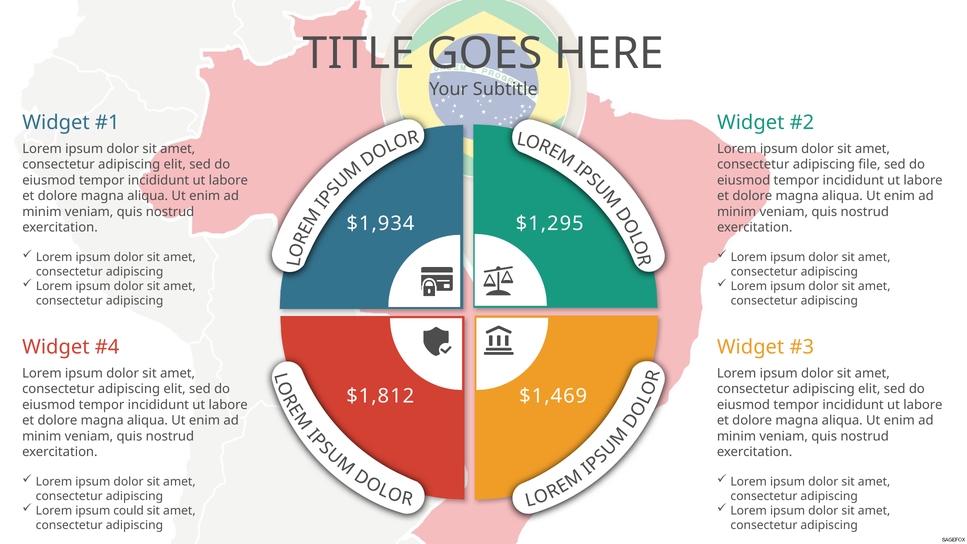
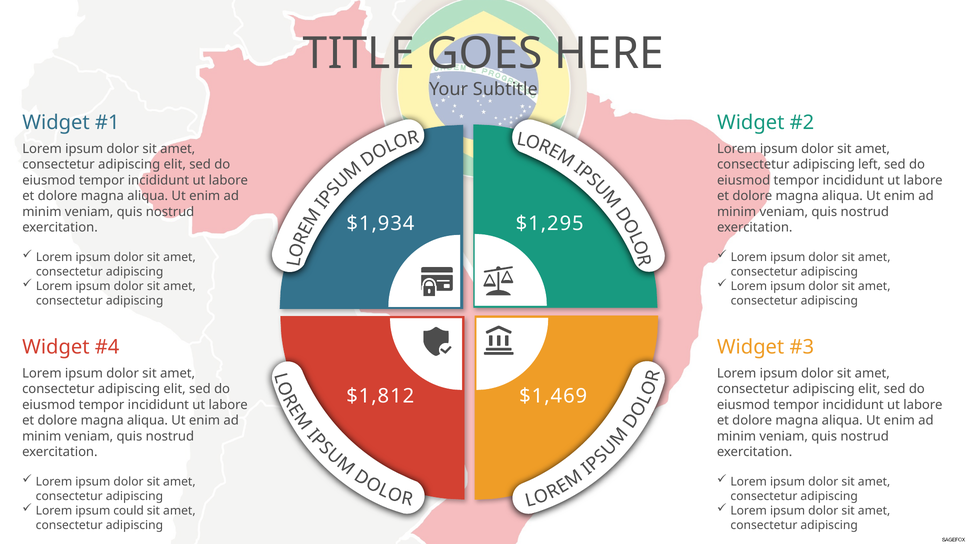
file: file -> left
